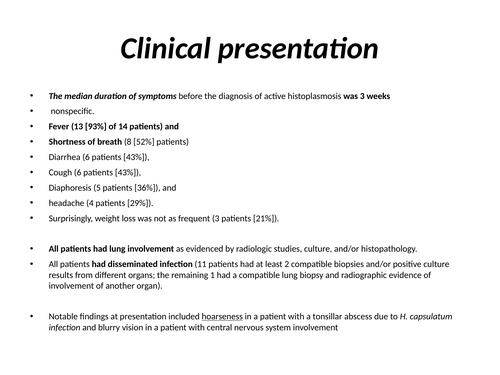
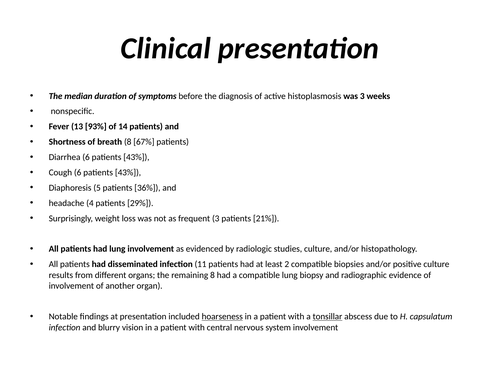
52%: 52% -> 67%
remaining 1: 1 -> 8
tonsillar underline: none -> present
